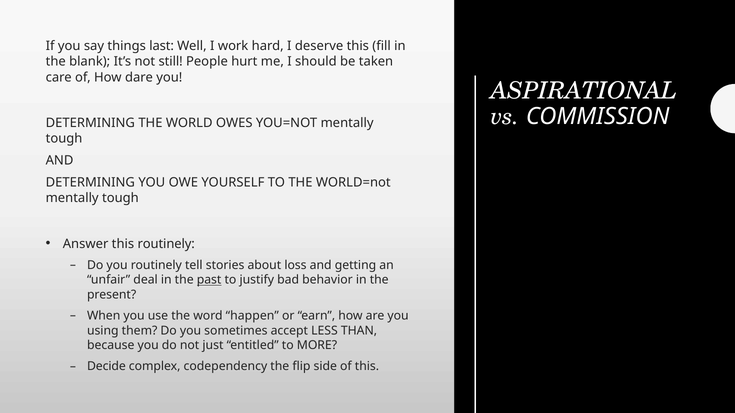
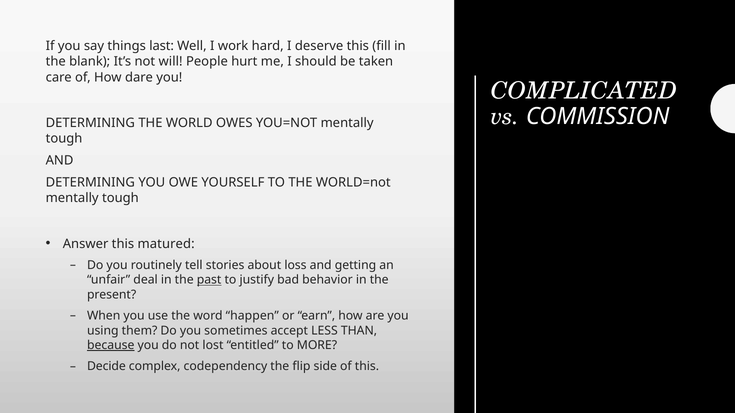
still: still -> will
ASPIRATIONAL: ASPIRATIONAL -> COMPLICATED
this routinely: routinely -> matured
because underline: none -> present
just: just -> lost
